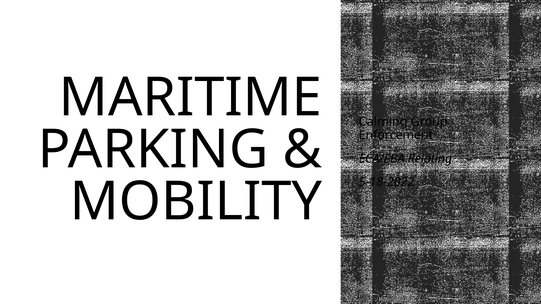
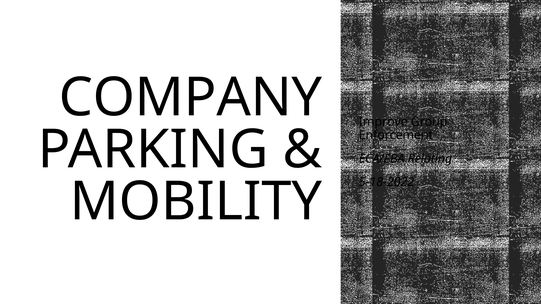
MARITIME: MARITIME -> COMPANY
Calming: Calming -> Improve
